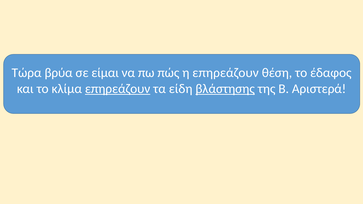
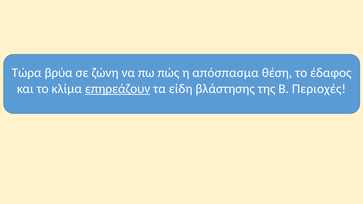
είμαι: είμαι -> ζώνη
η επηρεάζουν: επηρεάζουν -> απόσπασμα
βλάστησης underline: present -> none
Αριστερά: Αριστερά -> Περιοχές
